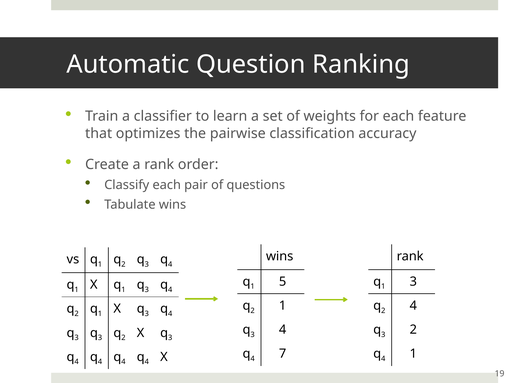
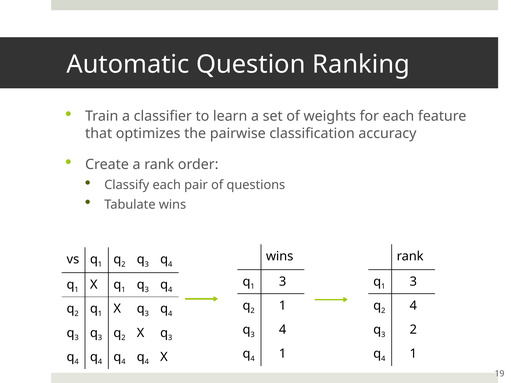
5 at (283, 282): 5 -> 3
7 at (283, 354): 7 -> 1
